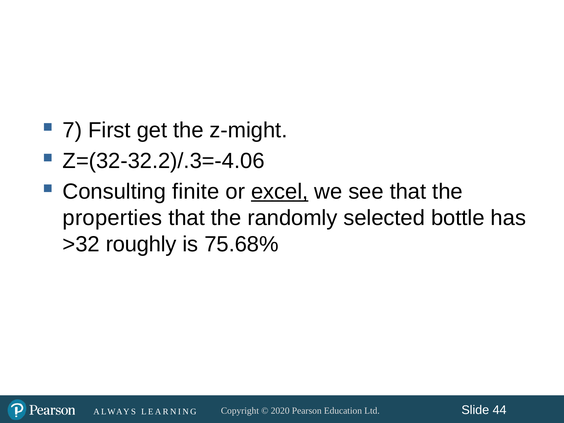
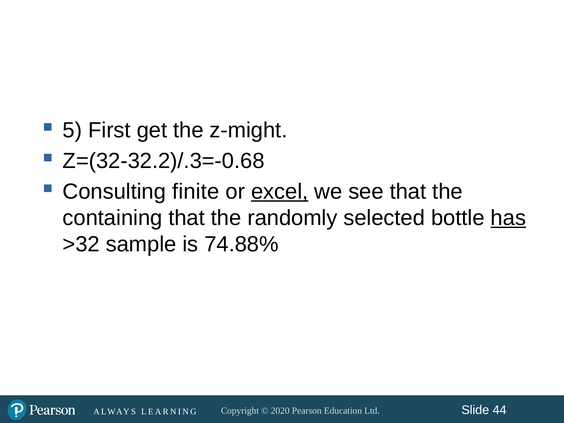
7: 7 -> 5
Z=(32-32.2)/.3=-4.06: Z=(32-32.2)/.3=-4.06 -> Z=(32-32.2)/.3=-0.68
properties: properties -> containing
has underline: none -> present
roughly: roughly -> sample
75.68%: 75.68% -> 74.88%
